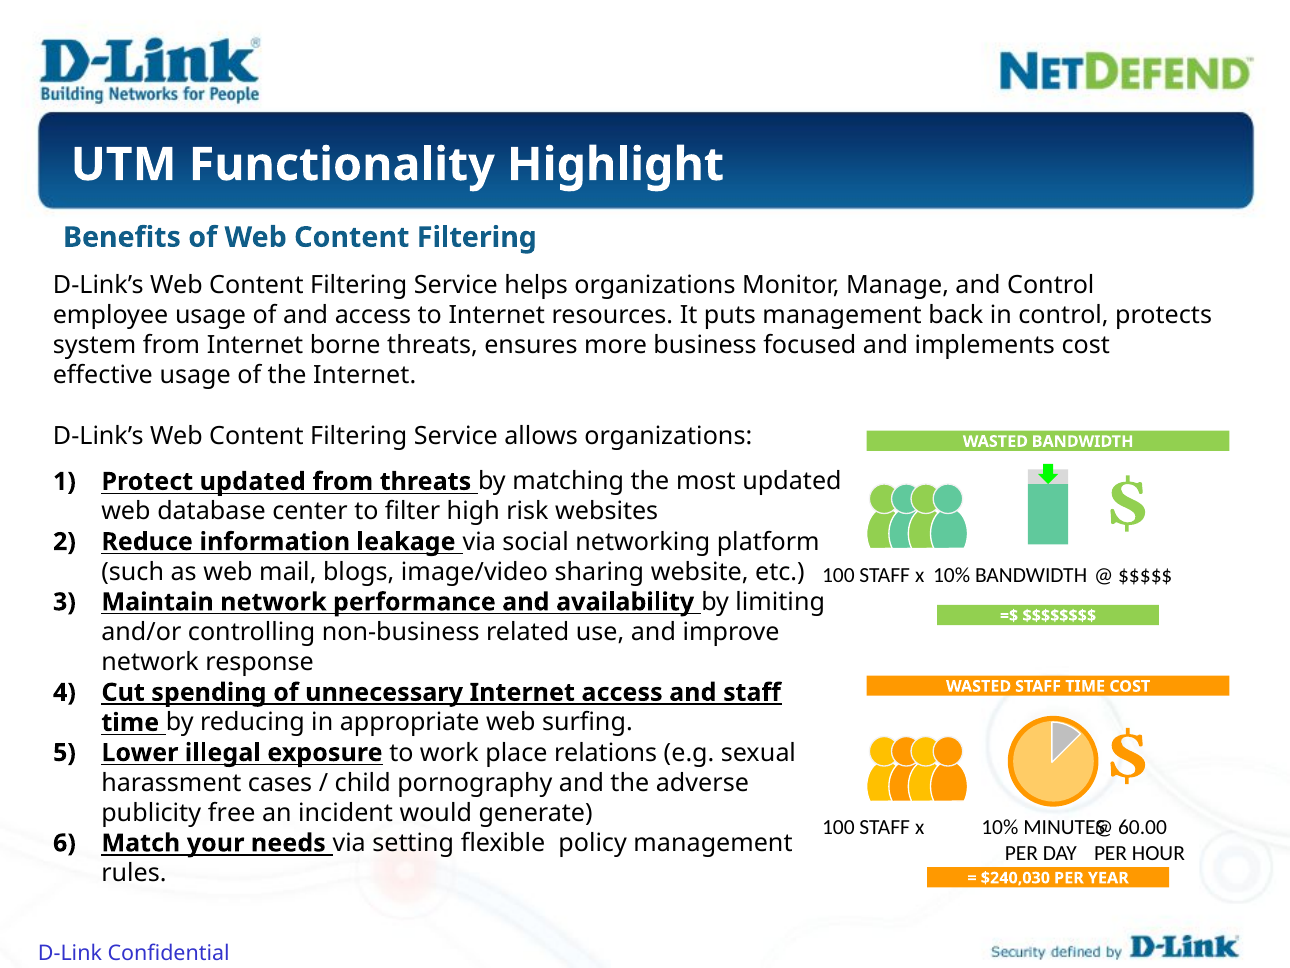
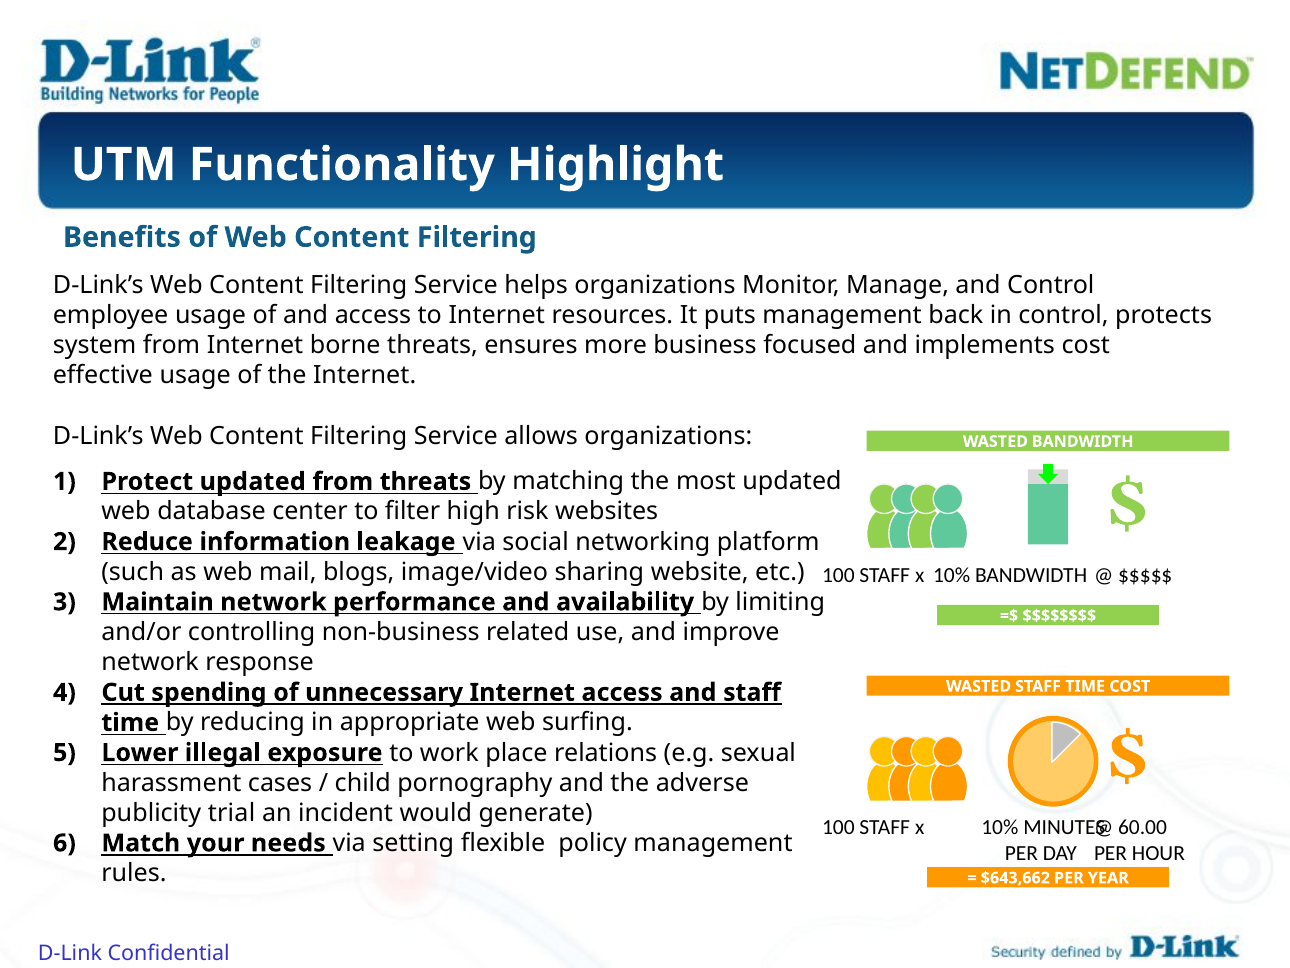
free: free -> trial
$240,030: $240,030 -> $643,662
